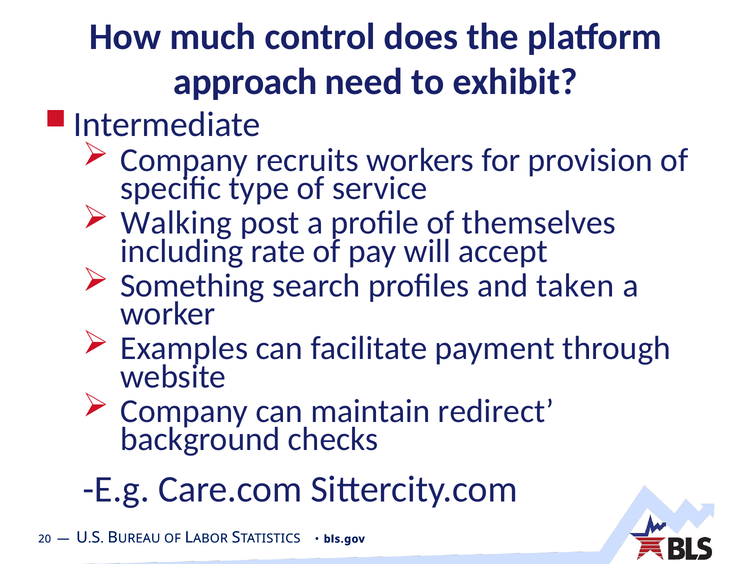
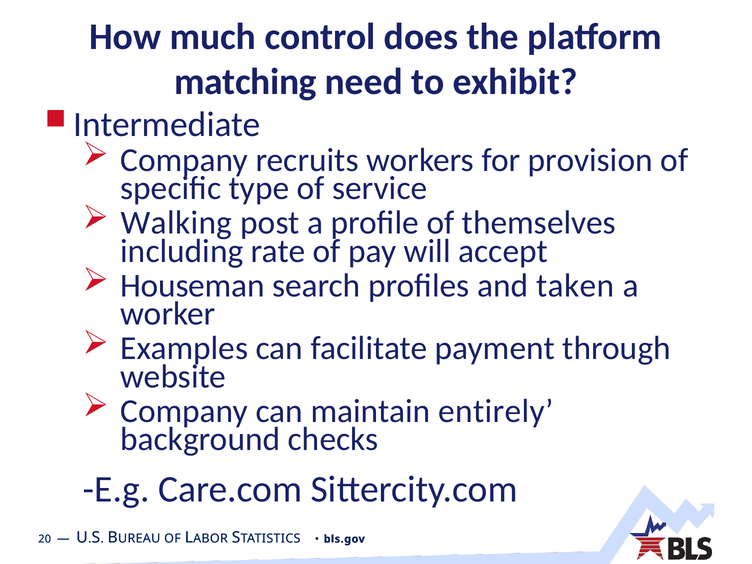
approach: approach -> matching
Something: Something -> Houseman
redirect: redirect -> entirely
